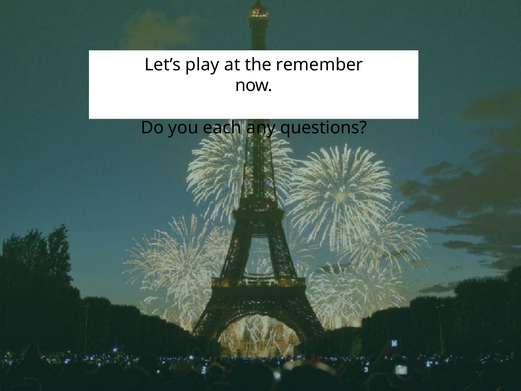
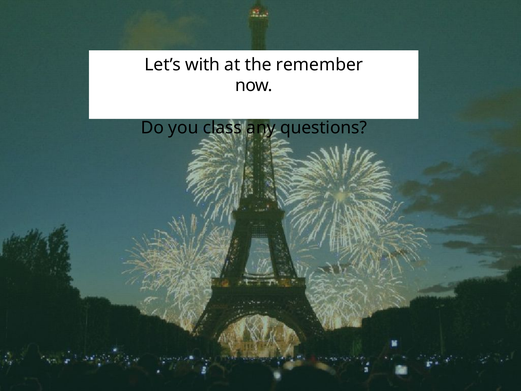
play: play -> with
each: each -> class
